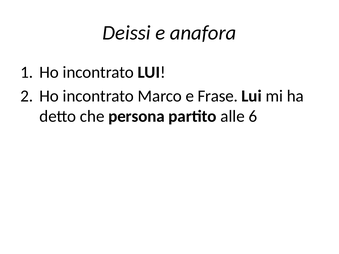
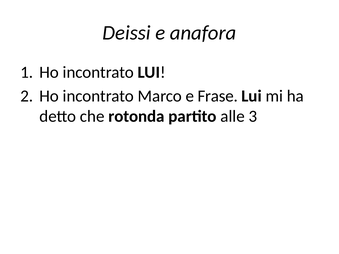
persona: persona -> rotonda
6: 6 -> 3
